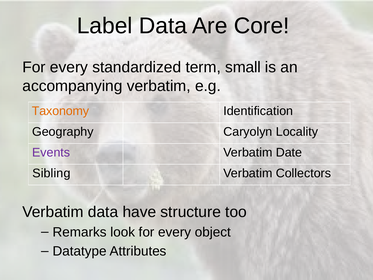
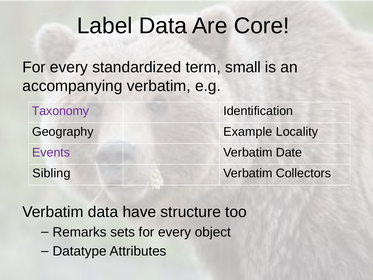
Taxonomy colour: orange -> purple
Caryolyn: Caryolyn -> Example
look: look -> sets
